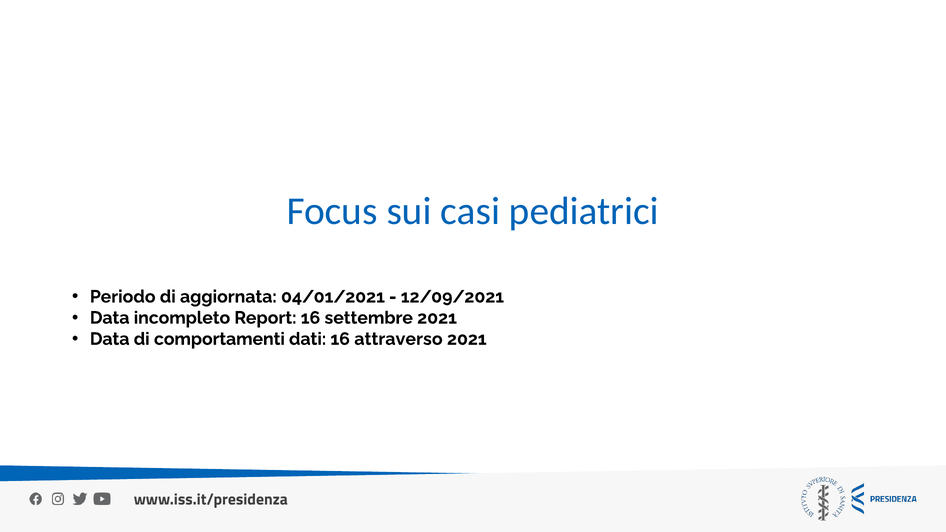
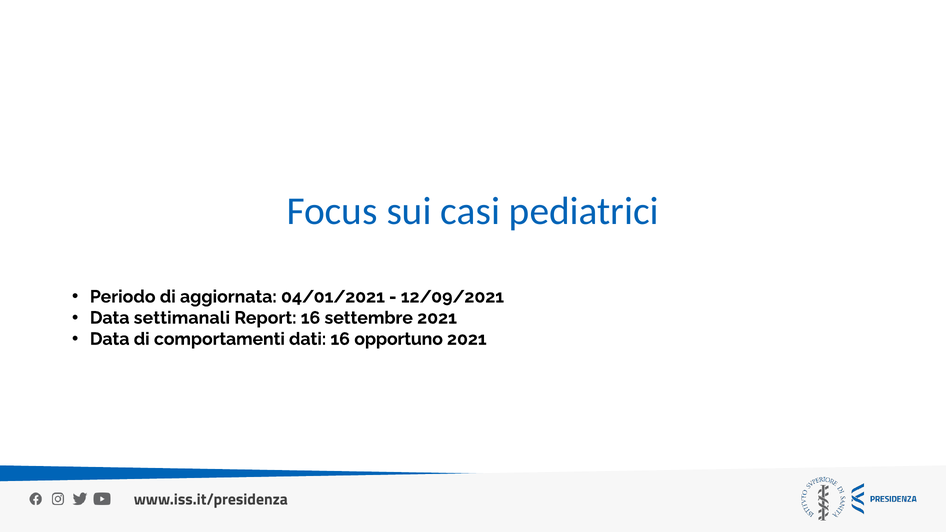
incompleto: incompleto -> settimanali
attraverso: attraverso -> opportuno
